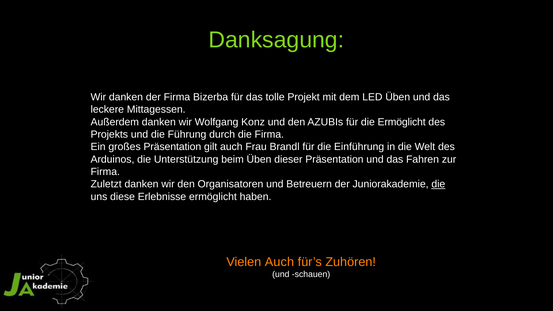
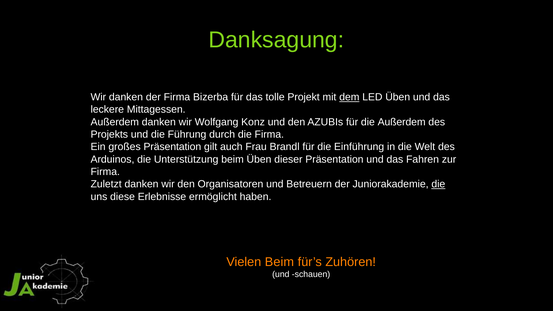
dem underline: none -> present
die Ermöglicht: Ermöglicht -> Außerdem
Vielen Auch: Auch -> Beim
